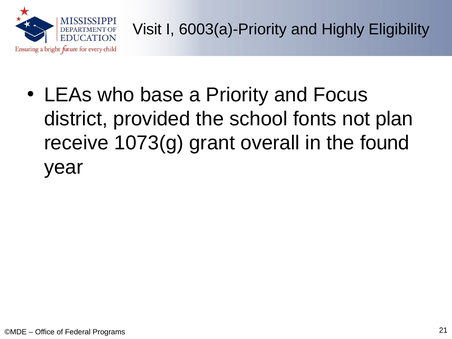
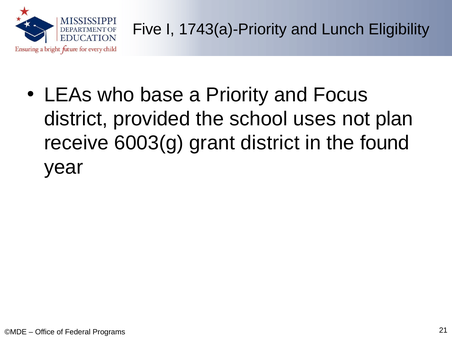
Visit: Visit -> Five
6003(a)-Priority: 6003(a)-Priority -> 1743(a)-Priority
Highly: Highly -> Lunch
fonts: fonts -> uses
1073(g: 1073(g -> 6003(g
grant overall: overall -> district
